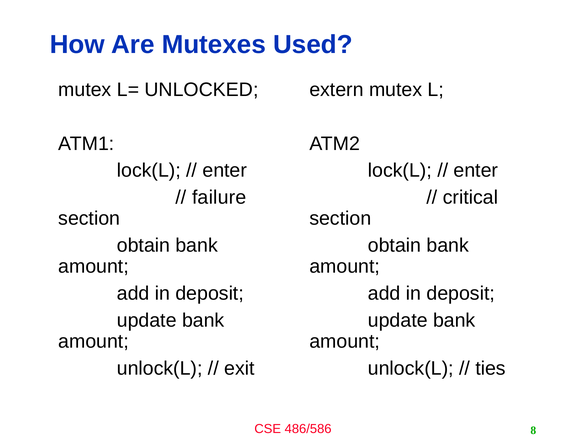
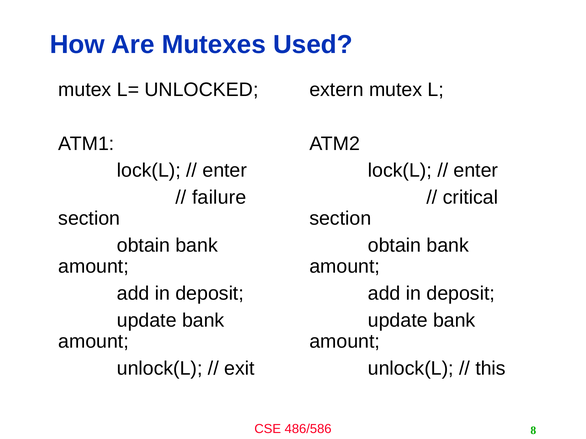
ties: ties -> this
